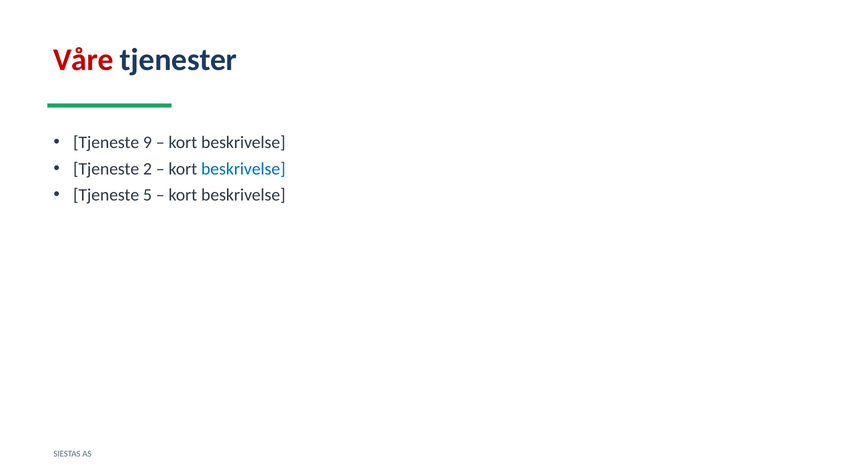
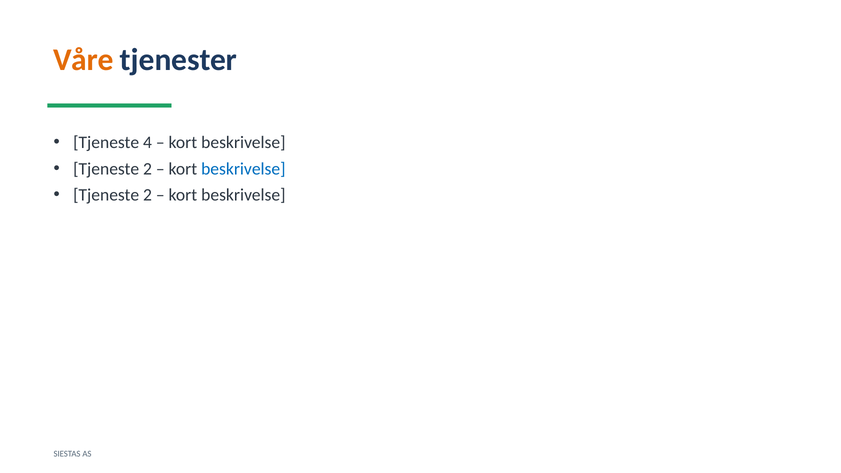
Våre colour: red -> orange
9: 9 -> 4
5 at (147, 195): 5 -> 2
